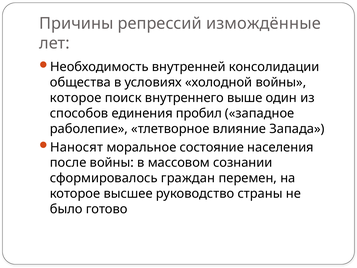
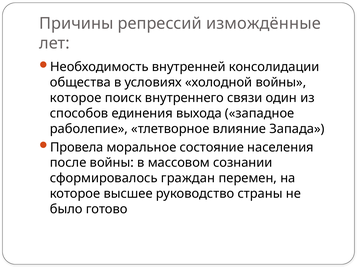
выше: выше -> связи
пробил: пробил -> выхода
Наносят: Наносят -> Провела
